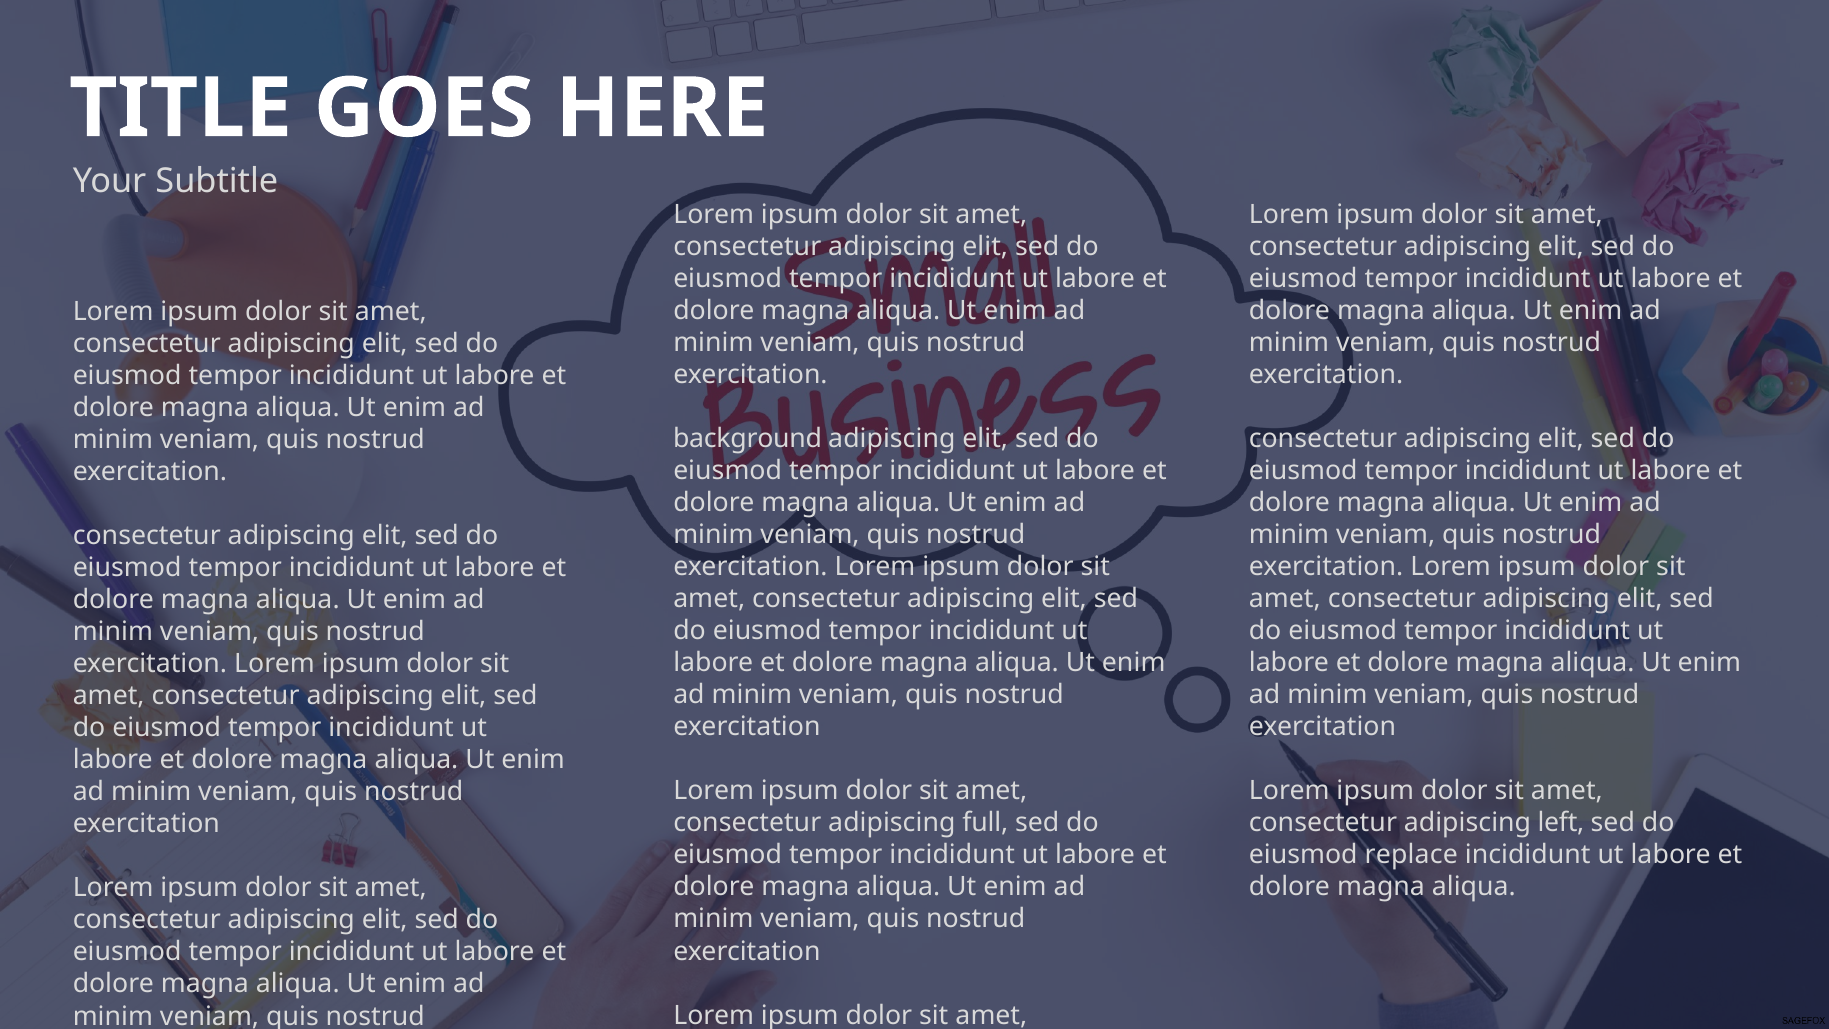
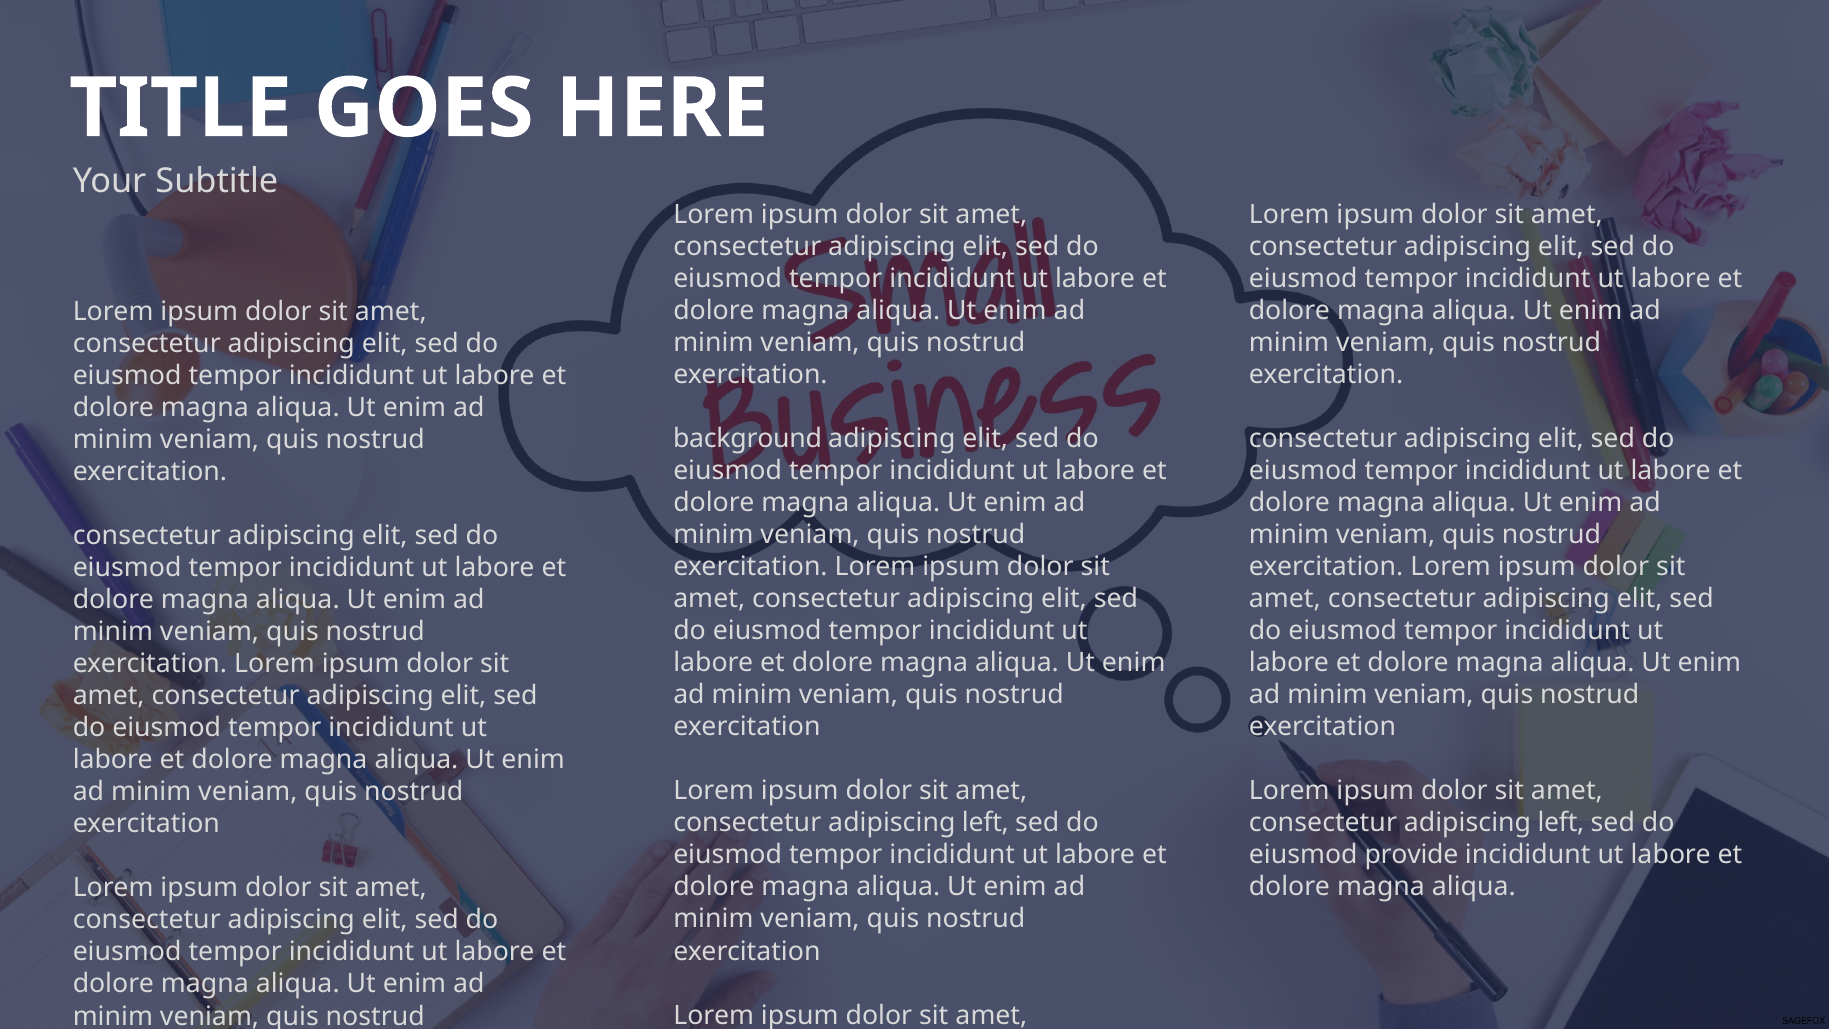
full at (985, 823): full -> left
replace: replace -> provide
